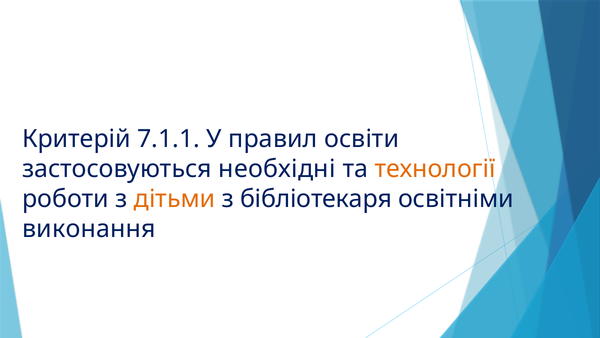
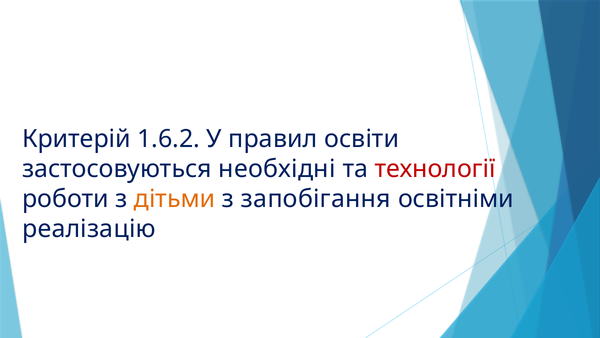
7.1.1: 7.1.1 -> 1.6.2
технології colour: orange -> red
бібліотекаря: бібліотекаря -> запобігання
виконання: виконання -> реалізацію
